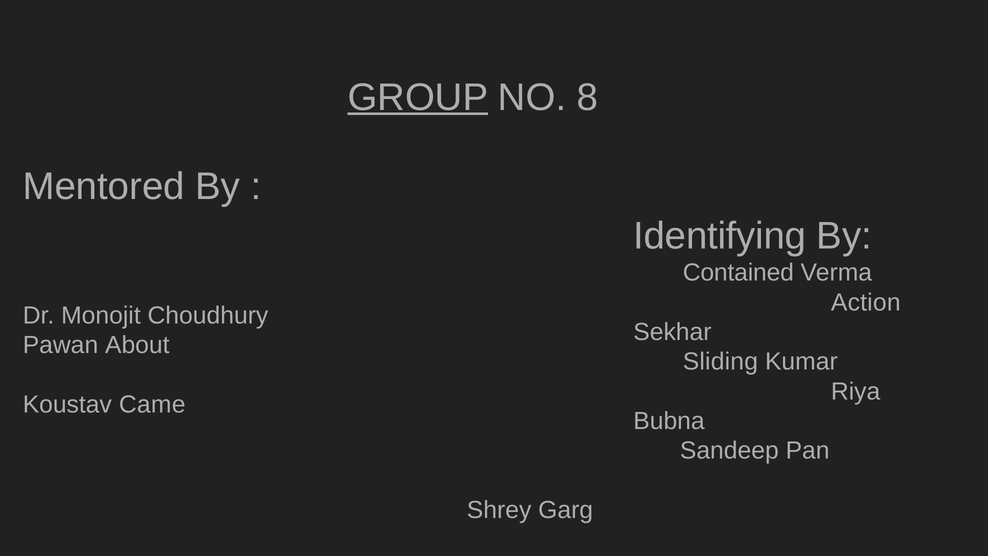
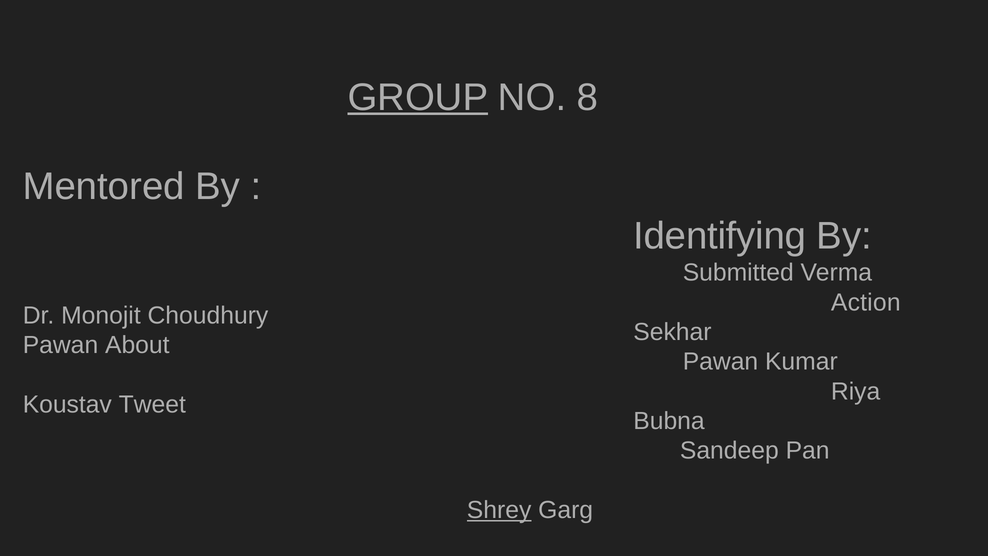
Contained: Contained -> Submitted
Sliding at (720, 362): Sliding -> Pawan
Came: Came -> Tweet
Shrey underline: none -> present
